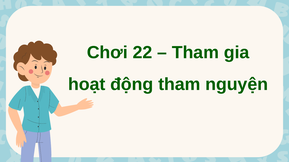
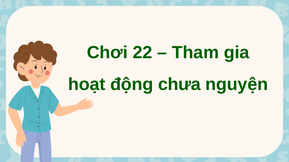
động tham: tham -> chưa
